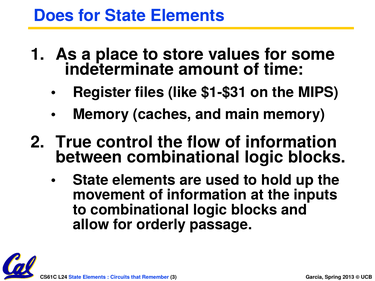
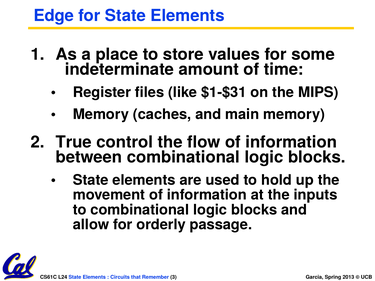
Does: Does -> Edge
